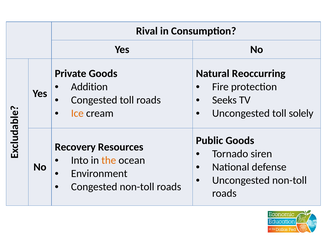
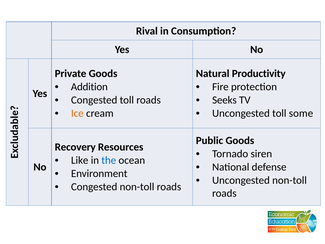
Reoccurring: Reoccurring -> Productivity
solely: solely -> some
Into: Into -> Like
the colour: orange -> blue
